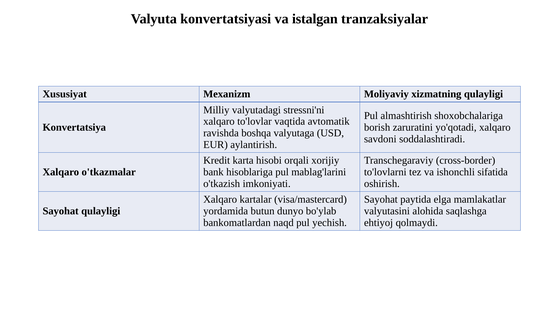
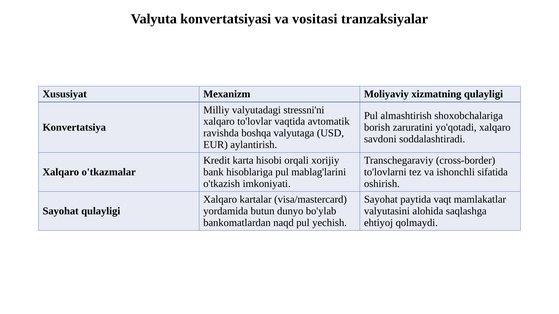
istalgan: istalgan -> vositasi
elga: elga -> vaqt
